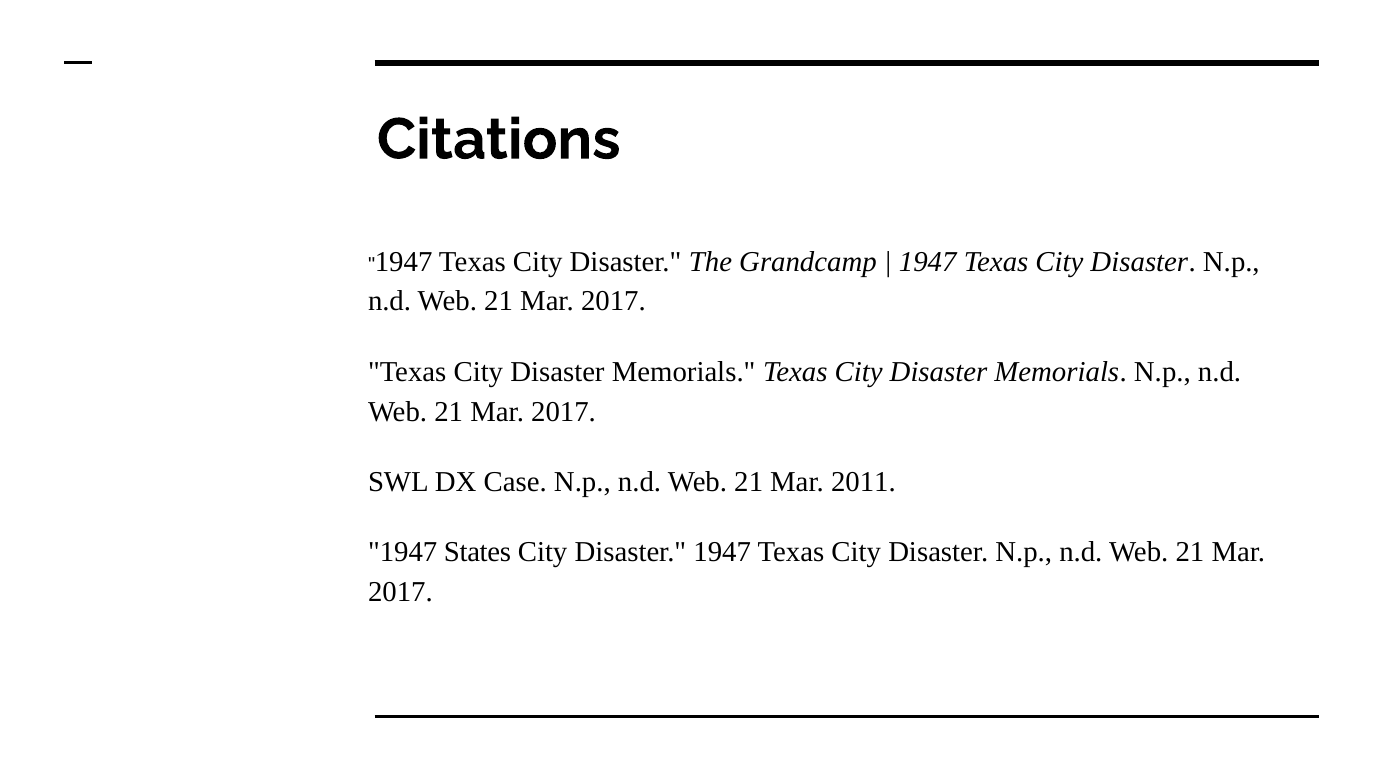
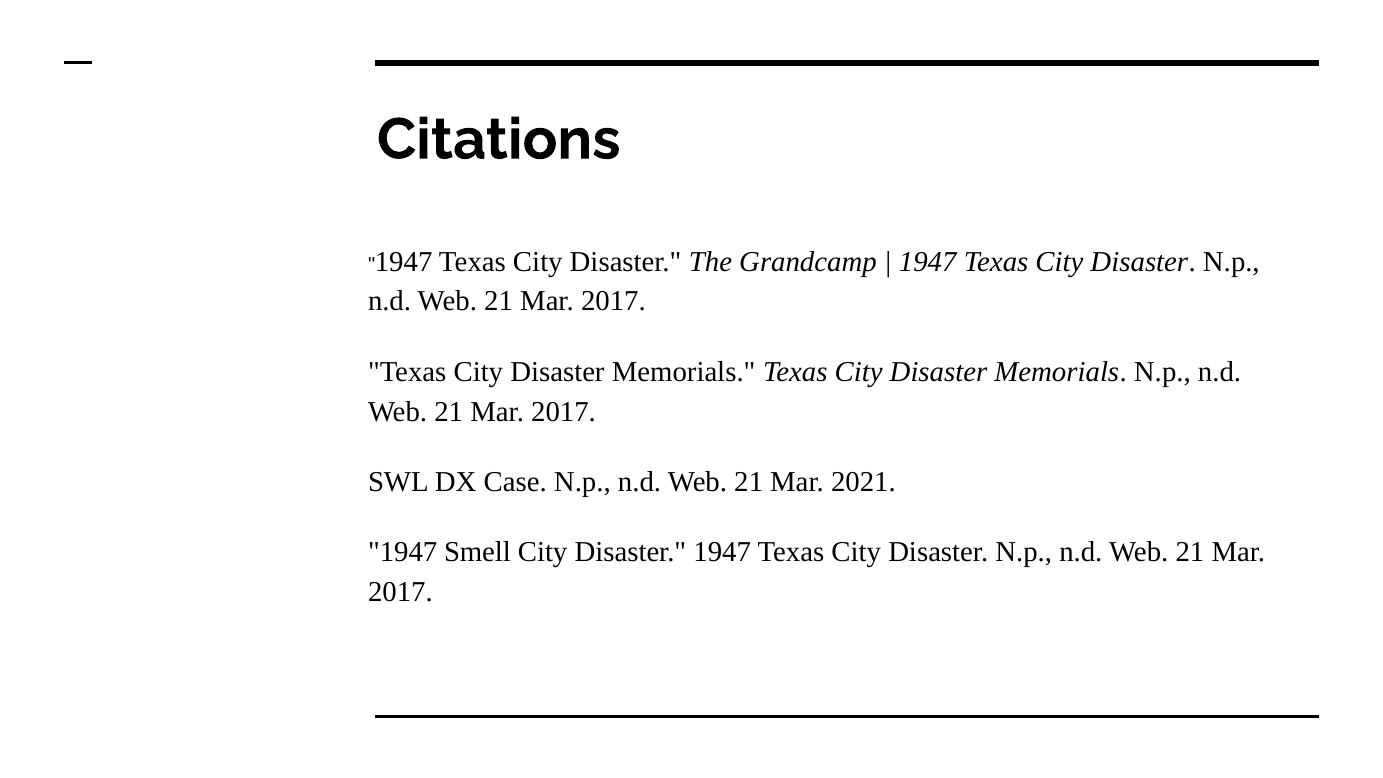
2011: 2011 -> 2021
States: States -> Smell
